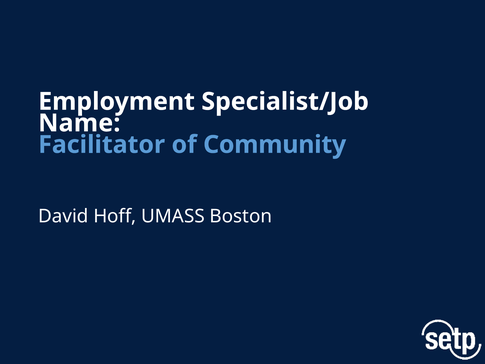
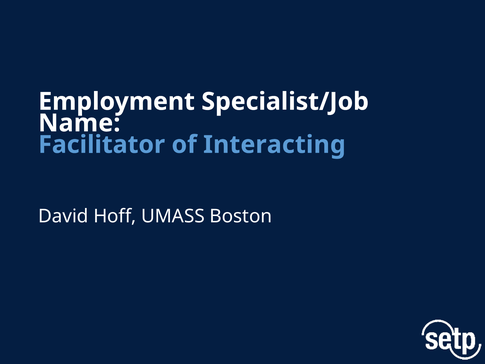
Community: Community -> Interacting
